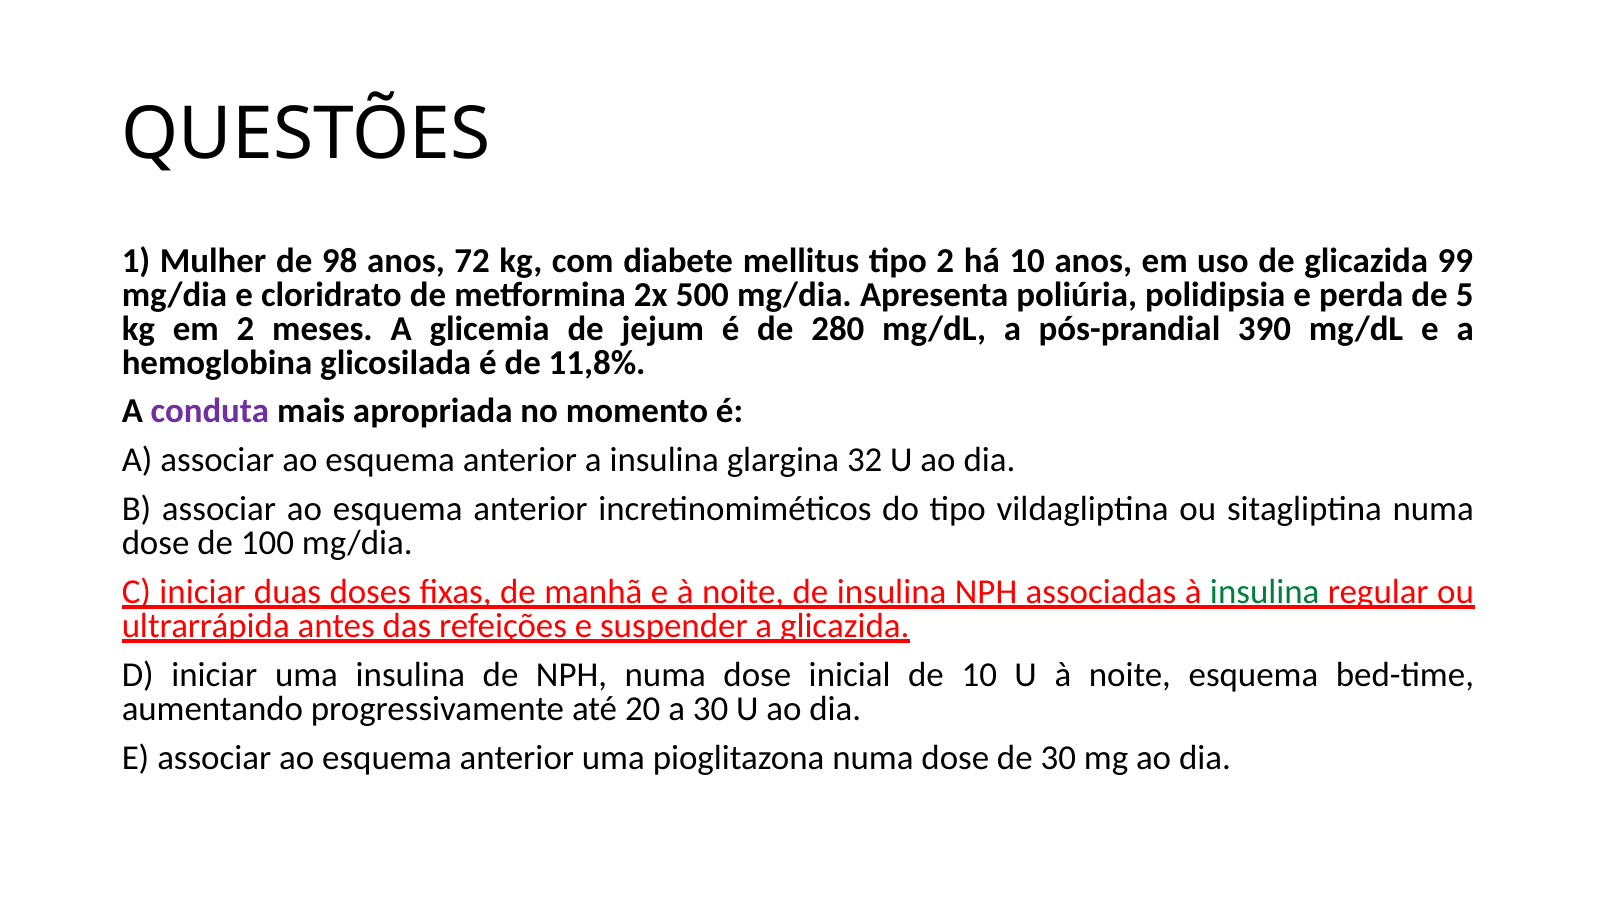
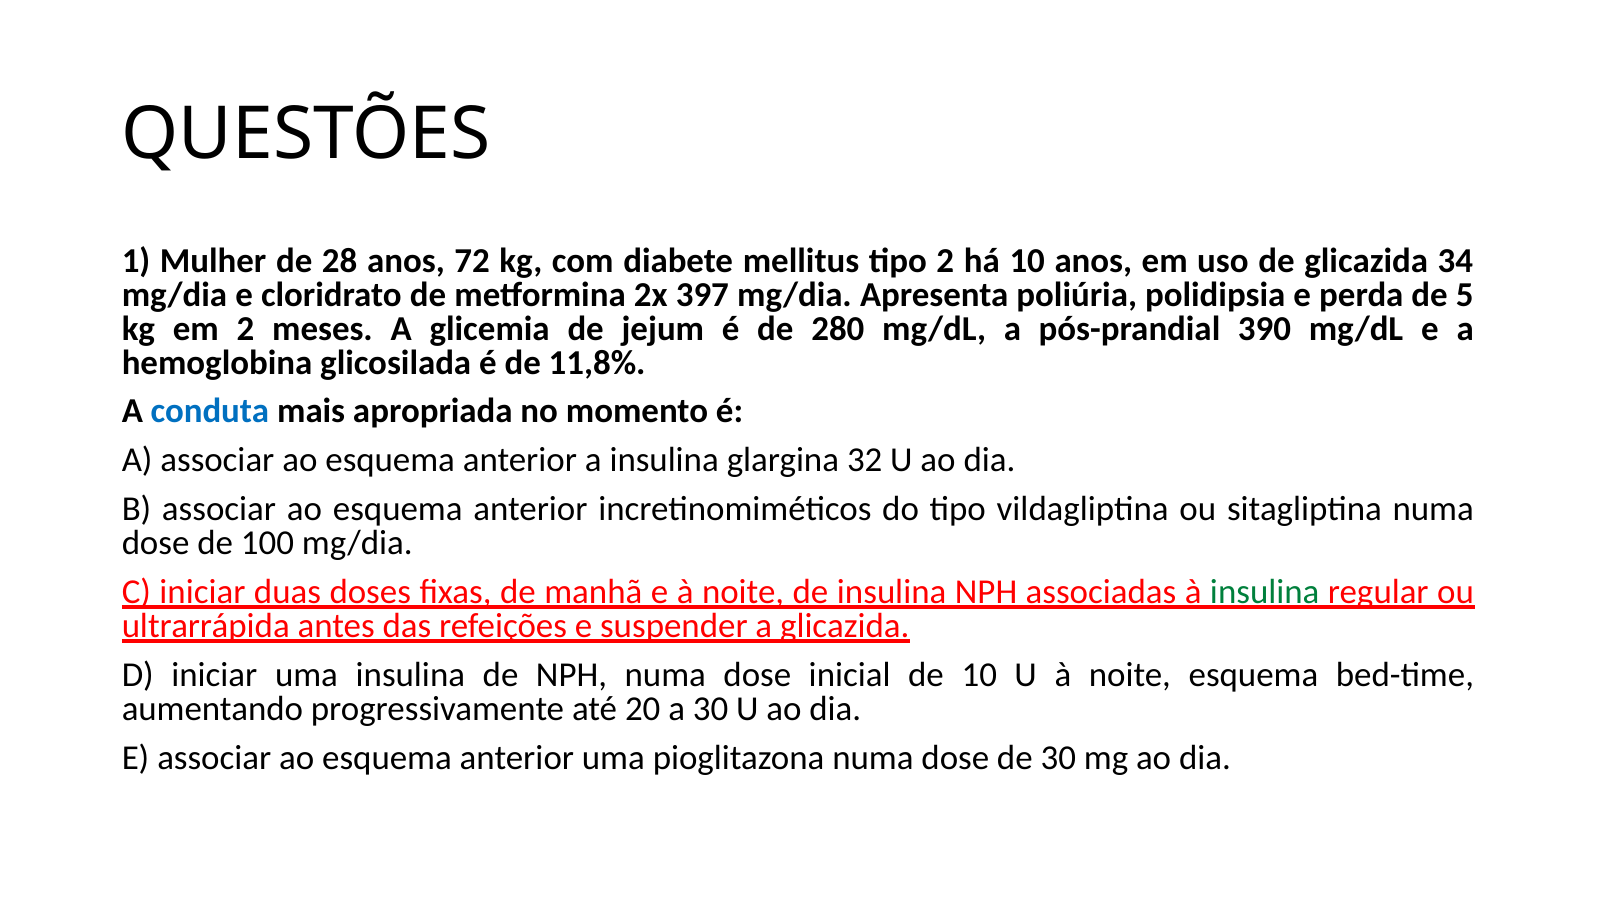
98: 98 -> 28
99: 99 -> 34
500: 500 -> 397
conduta colour: purple -> blue
